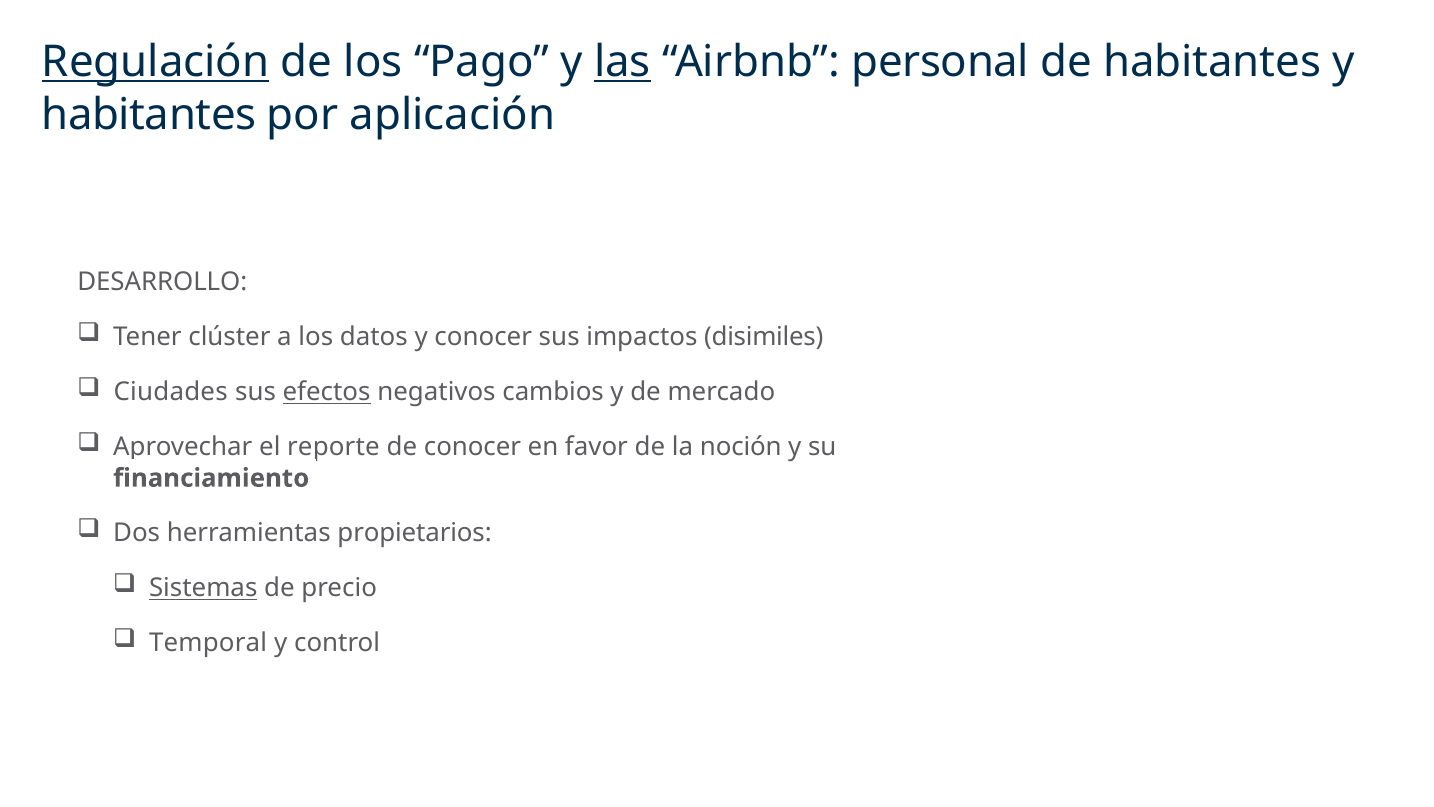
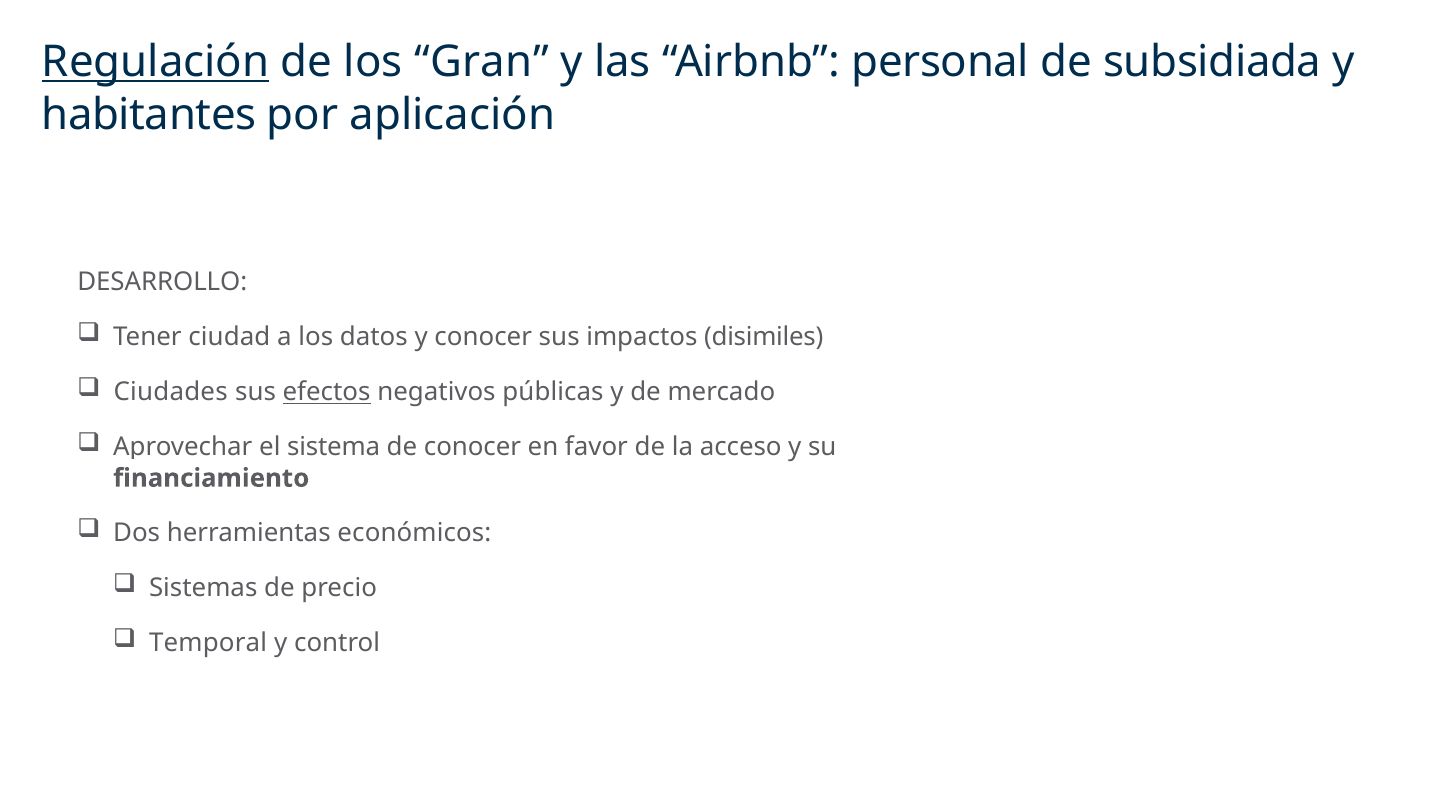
Pago: Pago -> Gran
las underline: present -> none
de habitantes: habitantes -> subsidiada
clúster: clúster -> ciudad
cambios: cambios -> públicas
reporte: reporte -> sistema
noción: noción -> acceso
propietarios: propietarios -> económicos
Sistemas underline: present -> none
